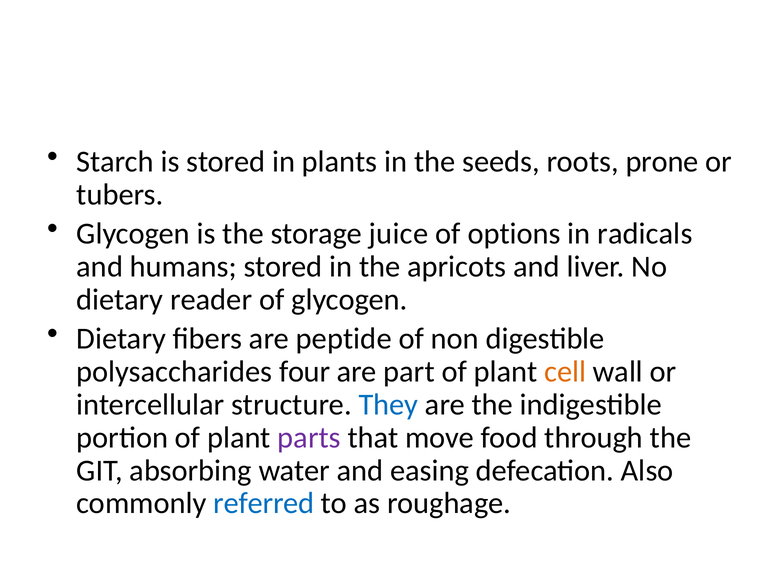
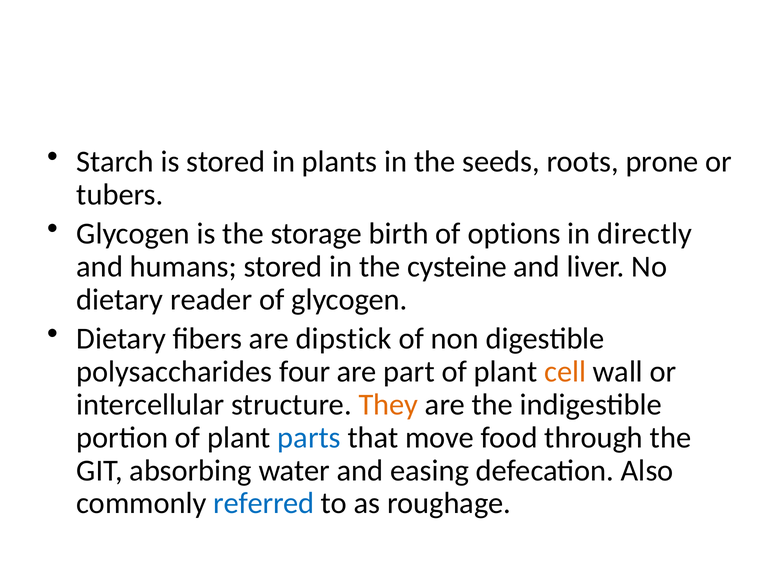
juice: juice -> birth
radicals: radicals -> directly
apricots: apricots -> cysteine
peptide: peptide -> dipstick
They colour: blue -> orange
parts colour: purple -> blue
